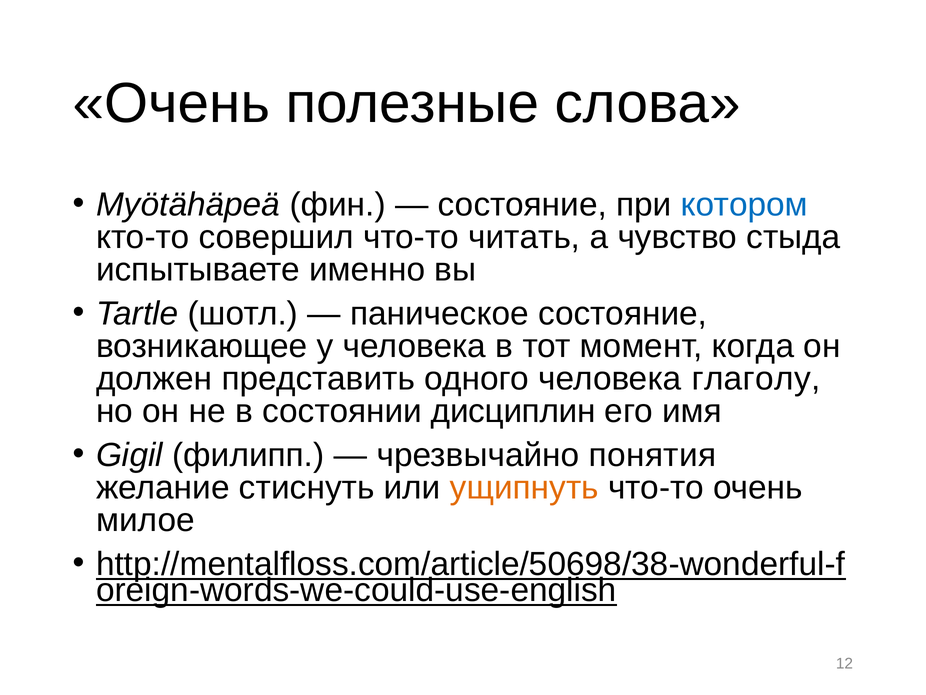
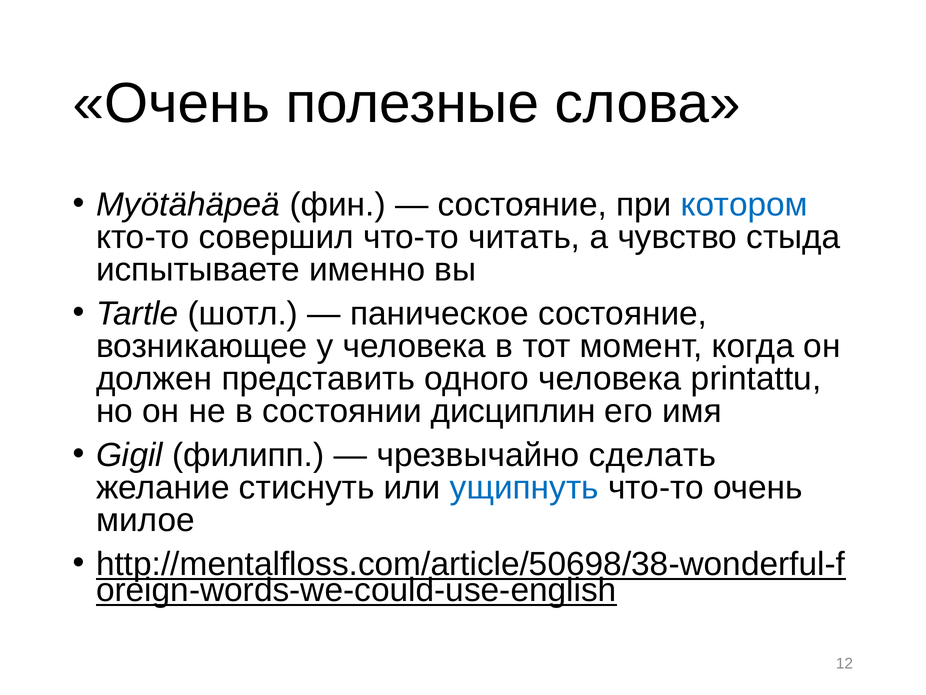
глаголу: глаголу -> printattu
понятия: понятия -> сделать
ущипнуть colour: orange -> blue
